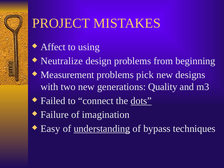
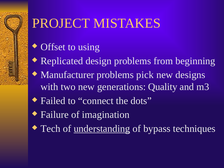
Affect: Affect -> Offset
Neutralize: Neutralize -> Replicated
Measurement: Measurement -> Manufacturer
dots underline: present -> none
Easy: Easy -> Tech
